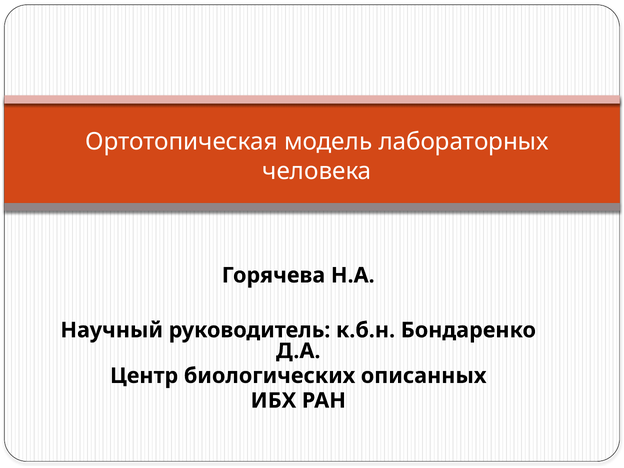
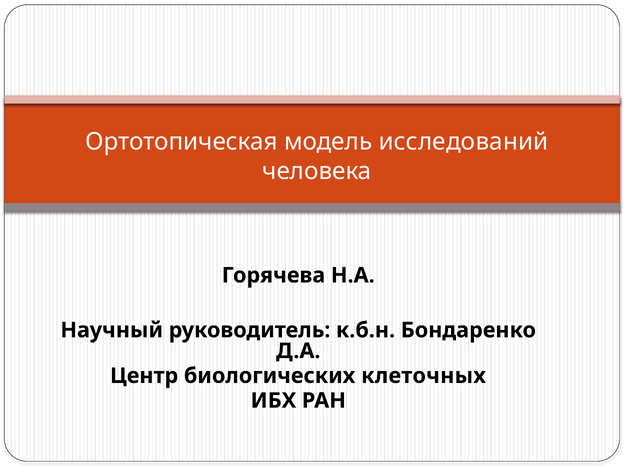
лабораторных: лабораторных -> исследований
описанных: описанных -> клеточных
